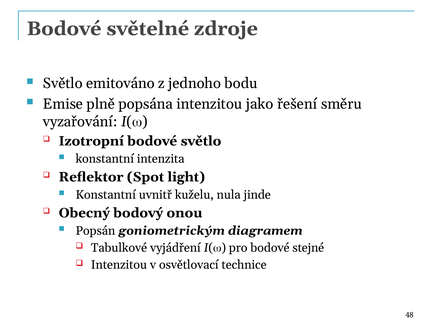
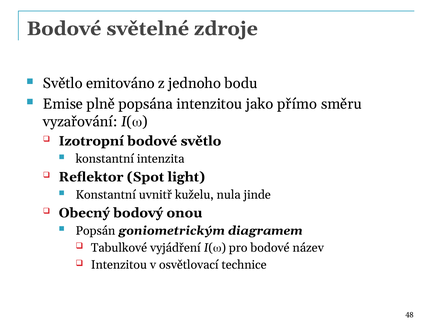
řešení: řešení -> přímo
stejné: stejné -> název
